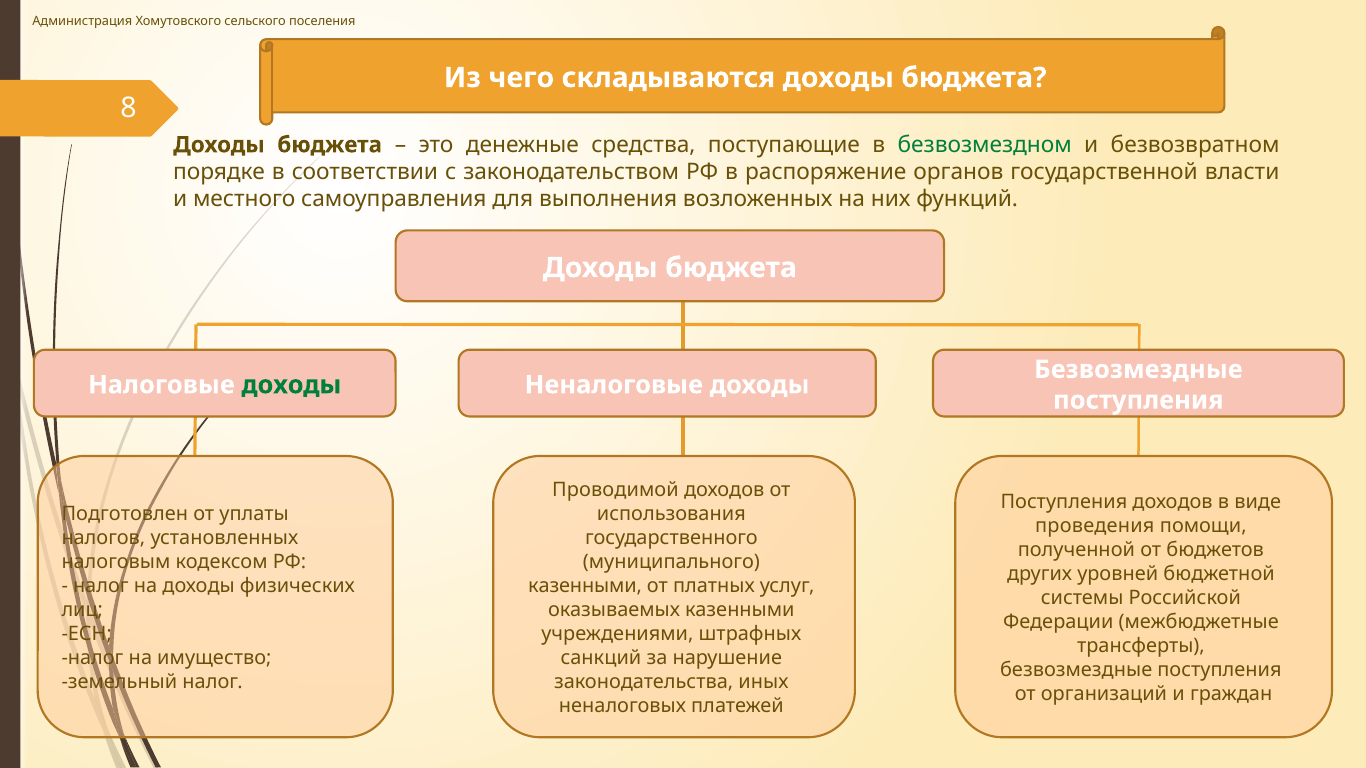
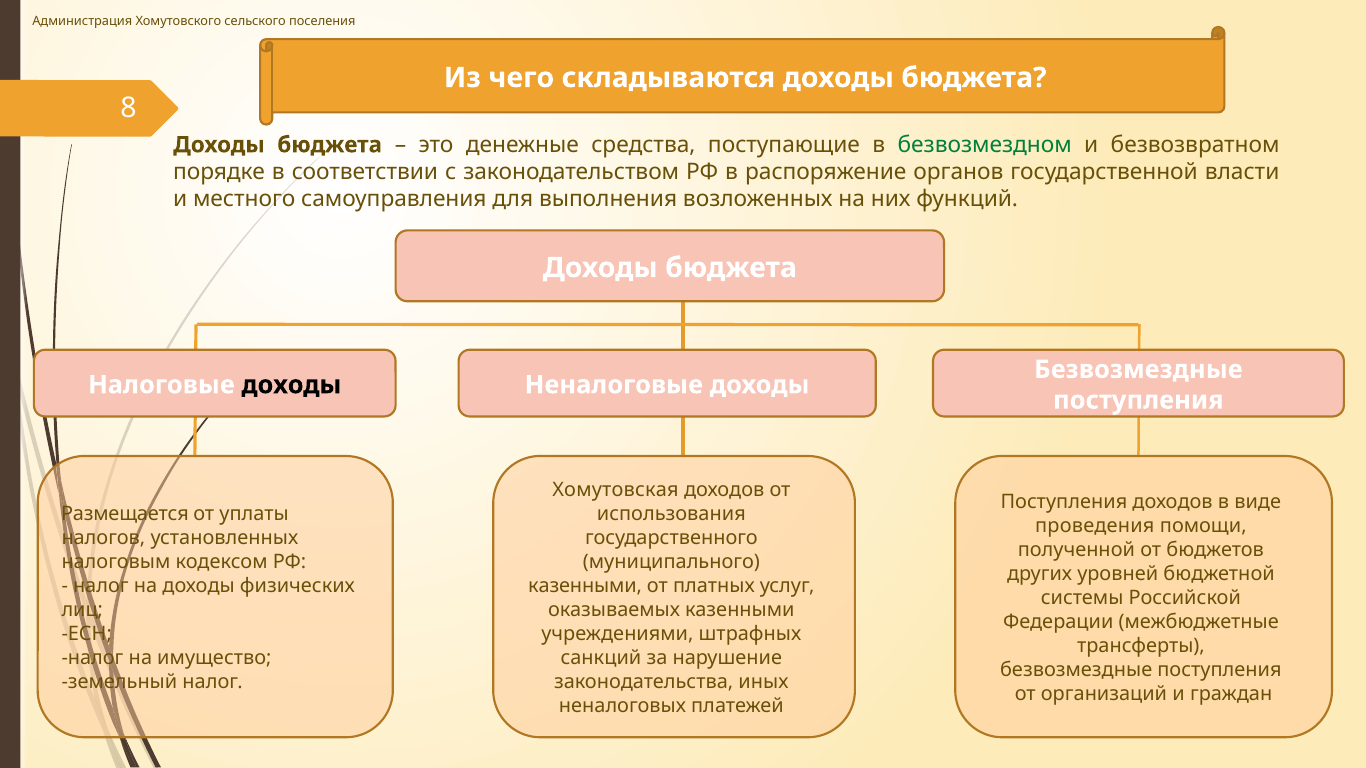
доходы at (291, 385) colour: green -> black
Проводимой: Проводимой -> Хомутовская
Подготовлен: Подготовлен -> Размещается
